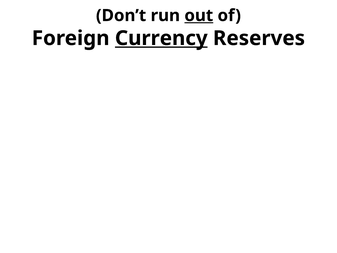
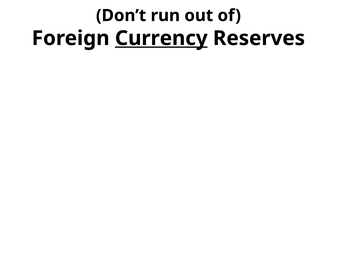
out underline: present -> none
